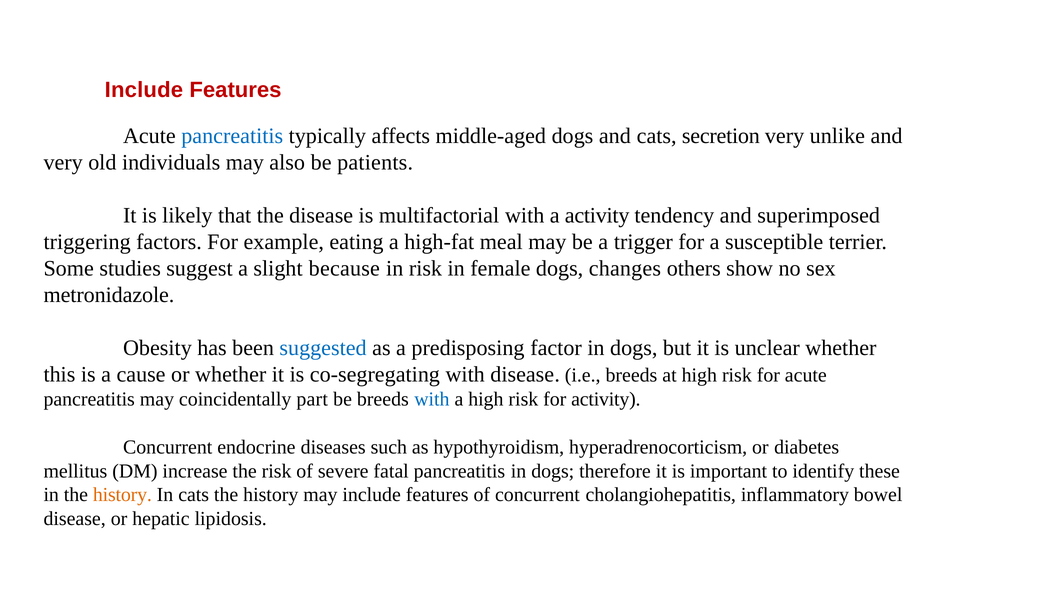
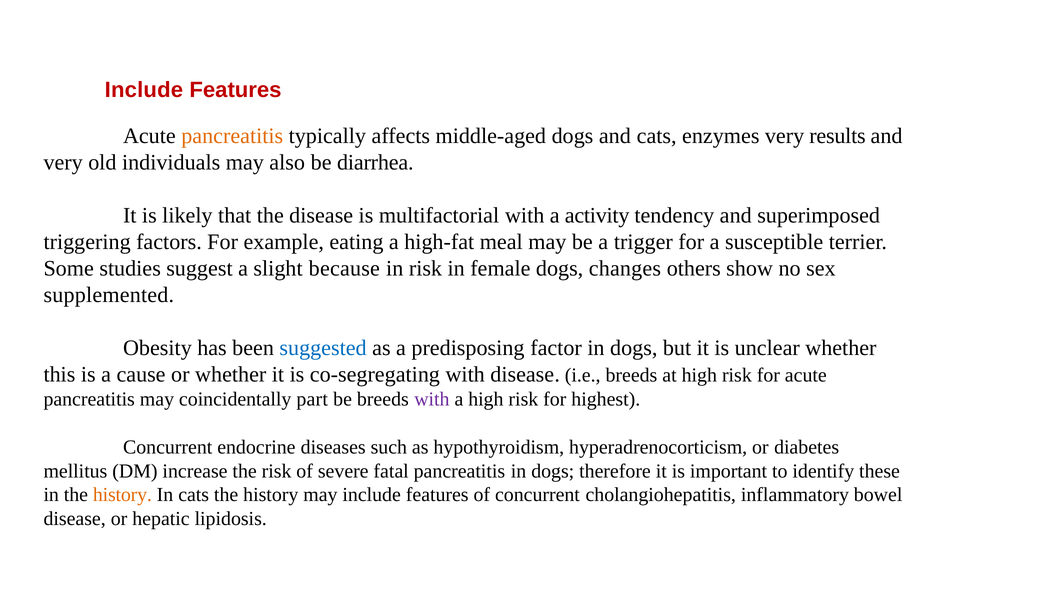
pancreatitis at (232, 136) colour: blue -> orange
secretion: secretion -> enzymes
unlike: unlike -> results
patients: patients -> diarrhea
metronidazole: metronidazole -> supplemented
with at (432, 400) colour: blue -> purple
for activity: activity -> highest
